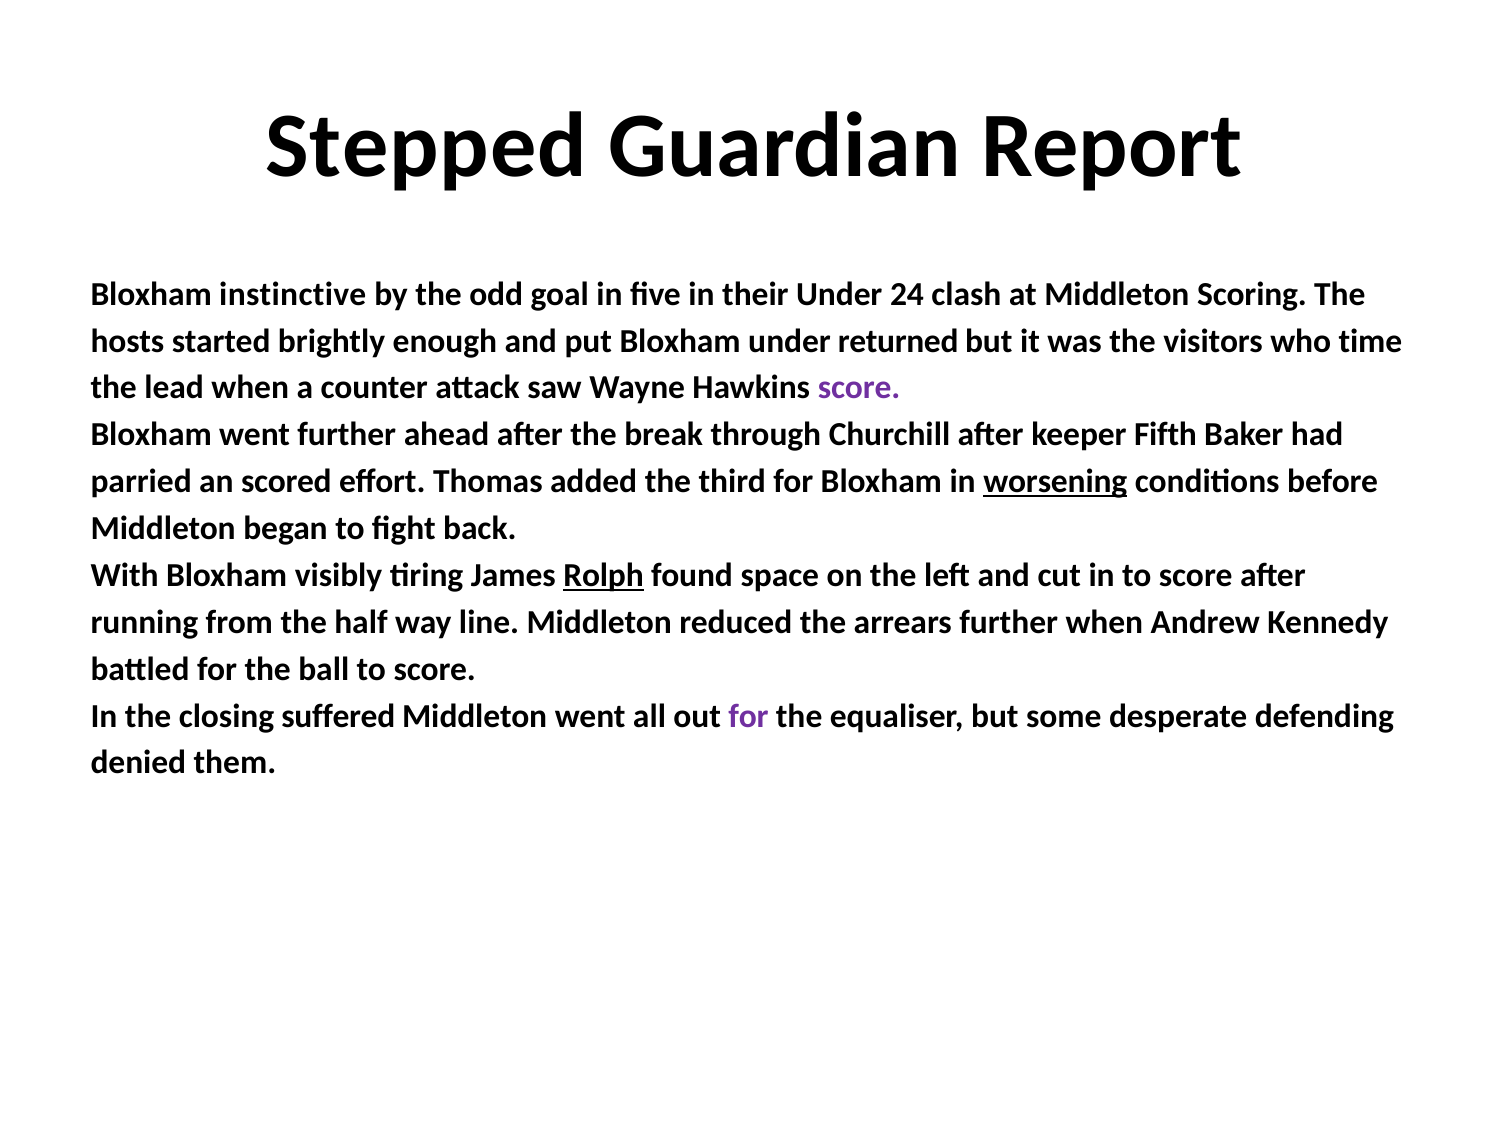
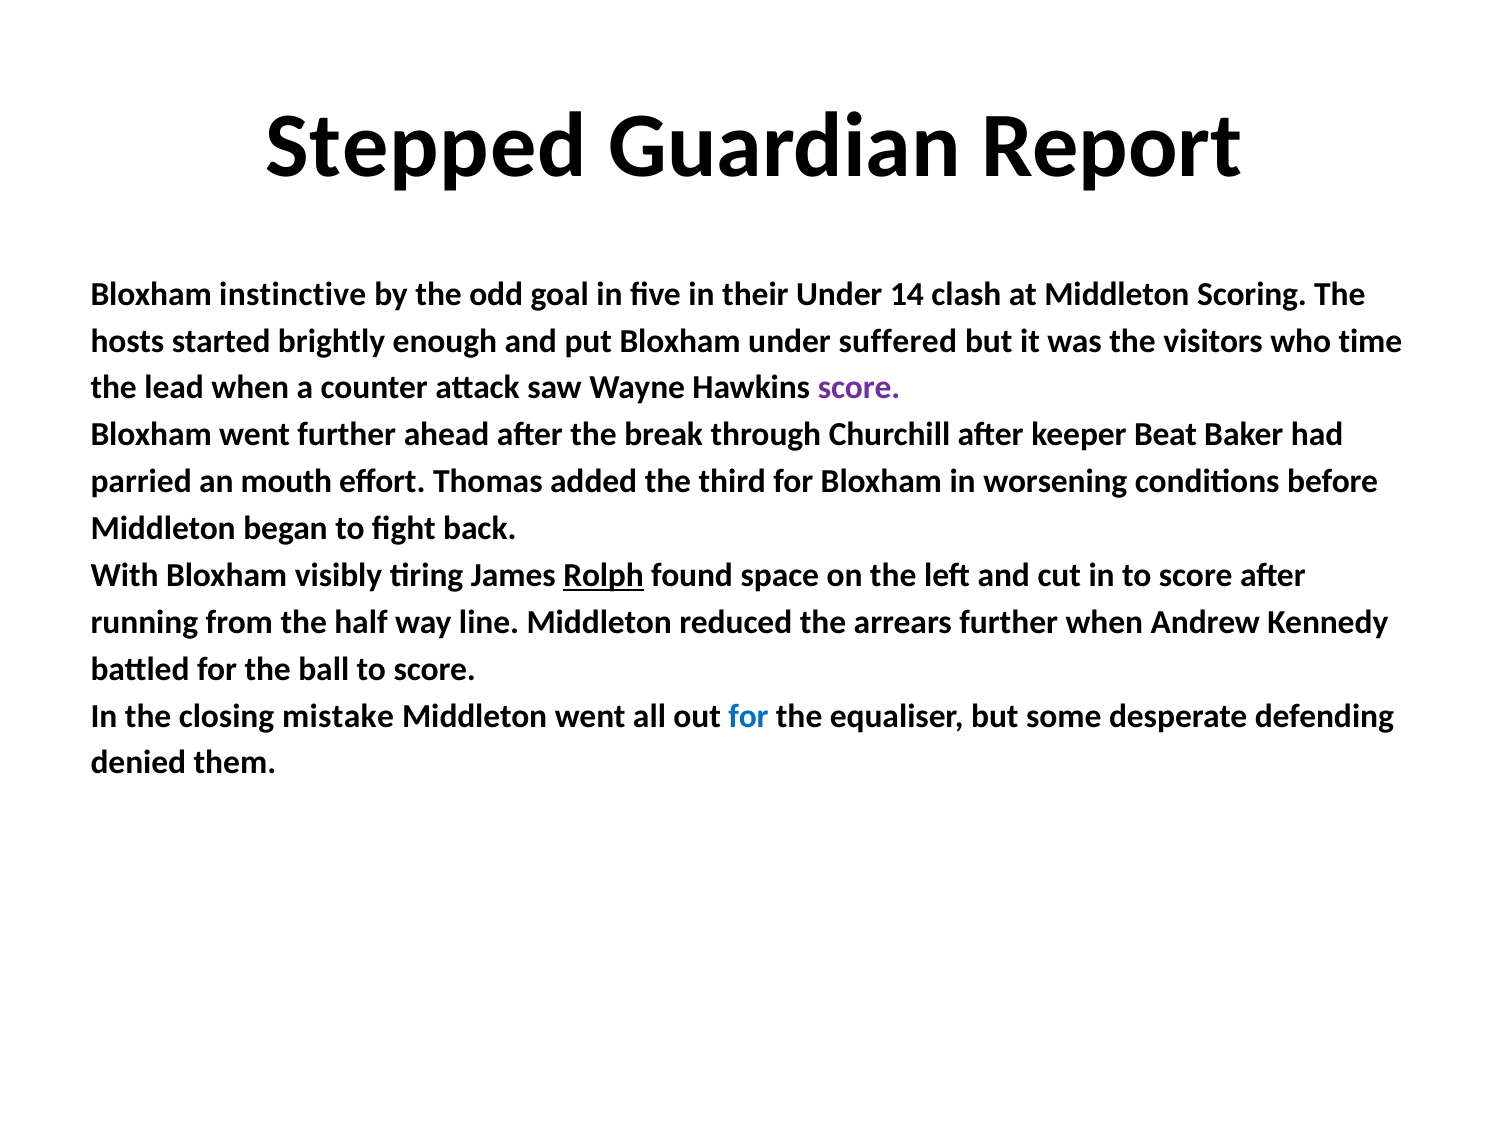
24: 24 -> 14
returned: returned -> suffered
Fifth: Fifth -> Beat
scored: scored -> mouth
worsening underline: present -> none
suffered: suffered -> mistake
for at (748, 716) colour: purple -> blue
